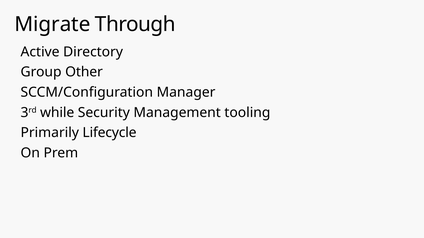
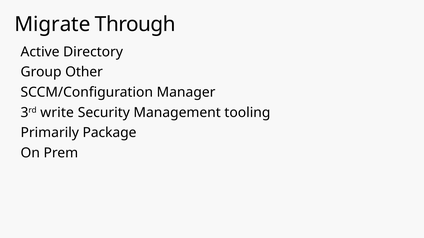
while: while -> write
Lifecycle: Lifecycle -> Package
